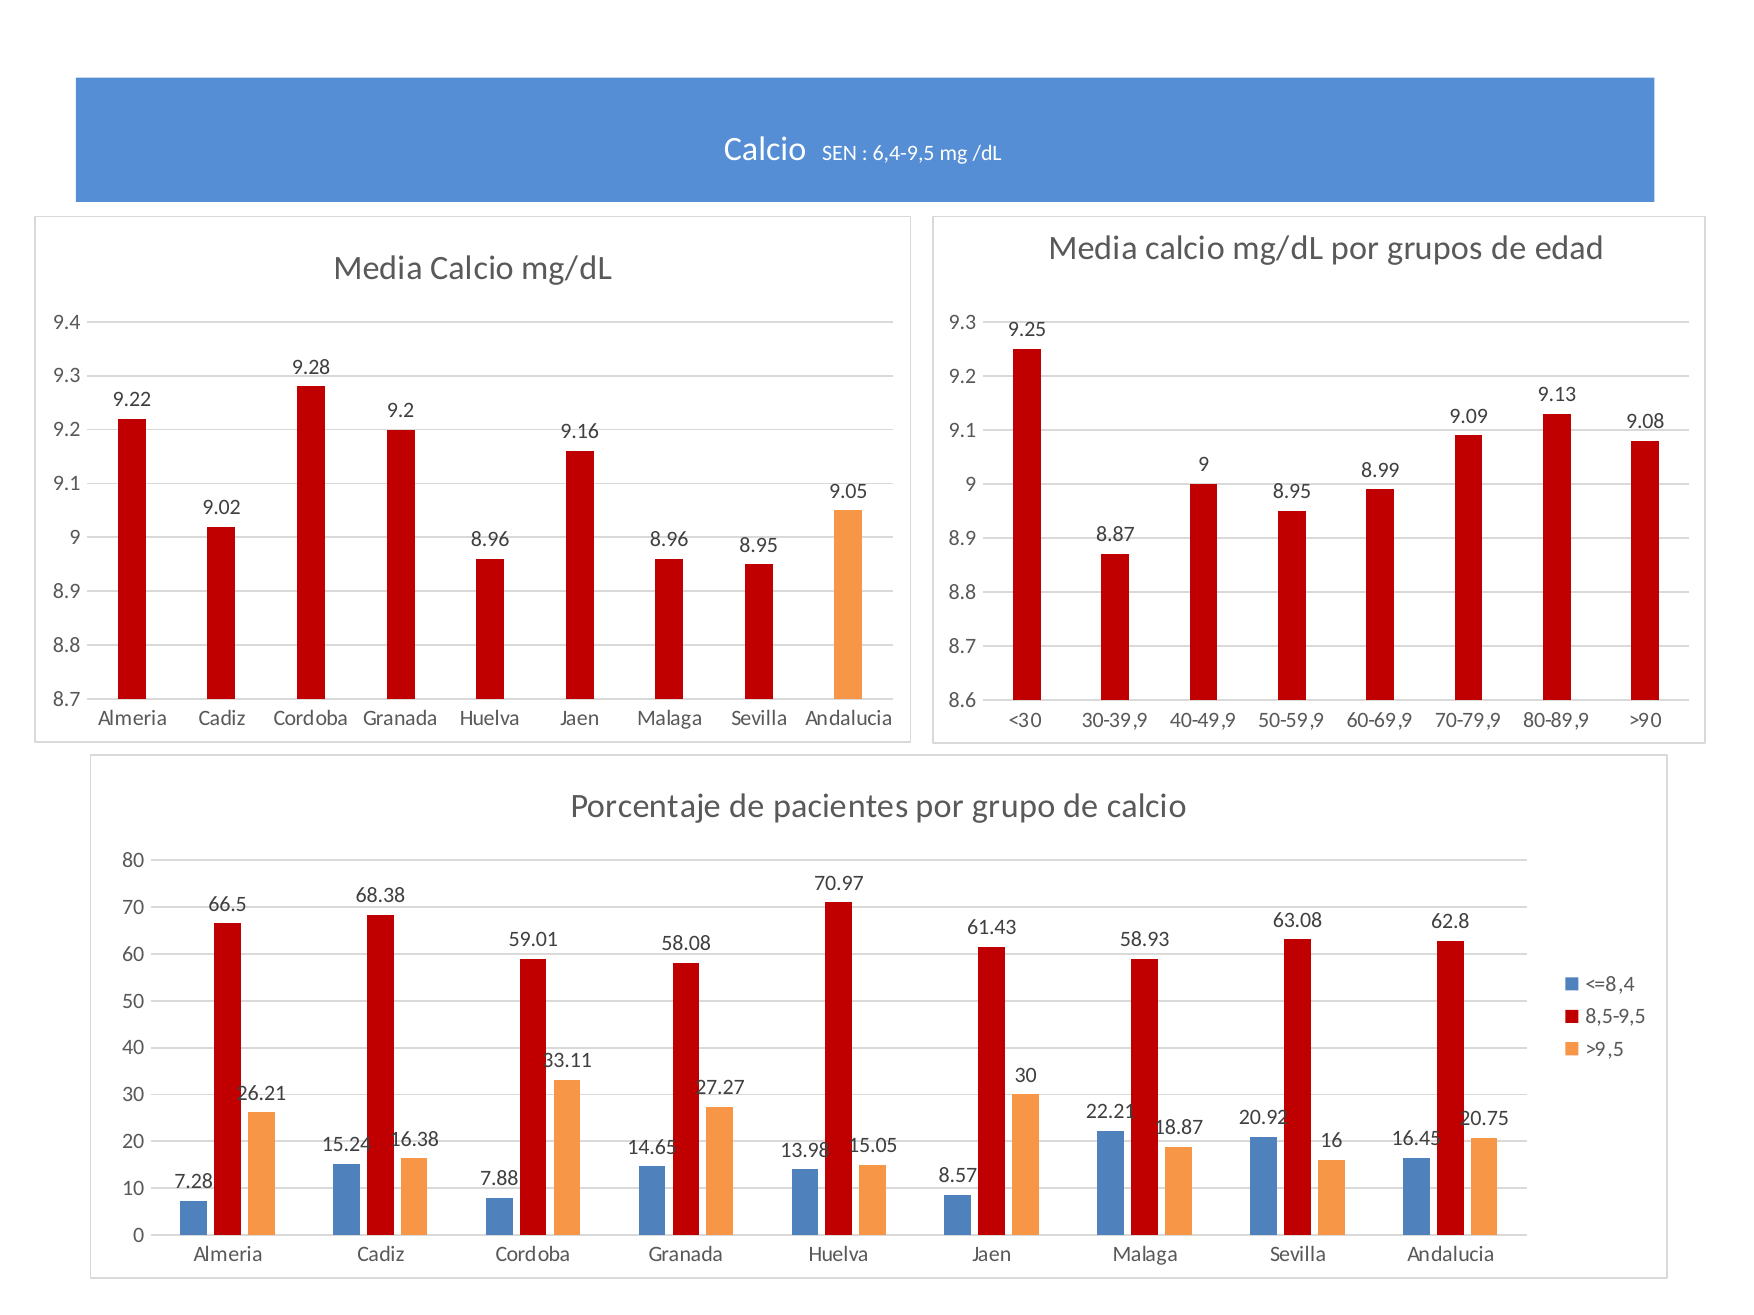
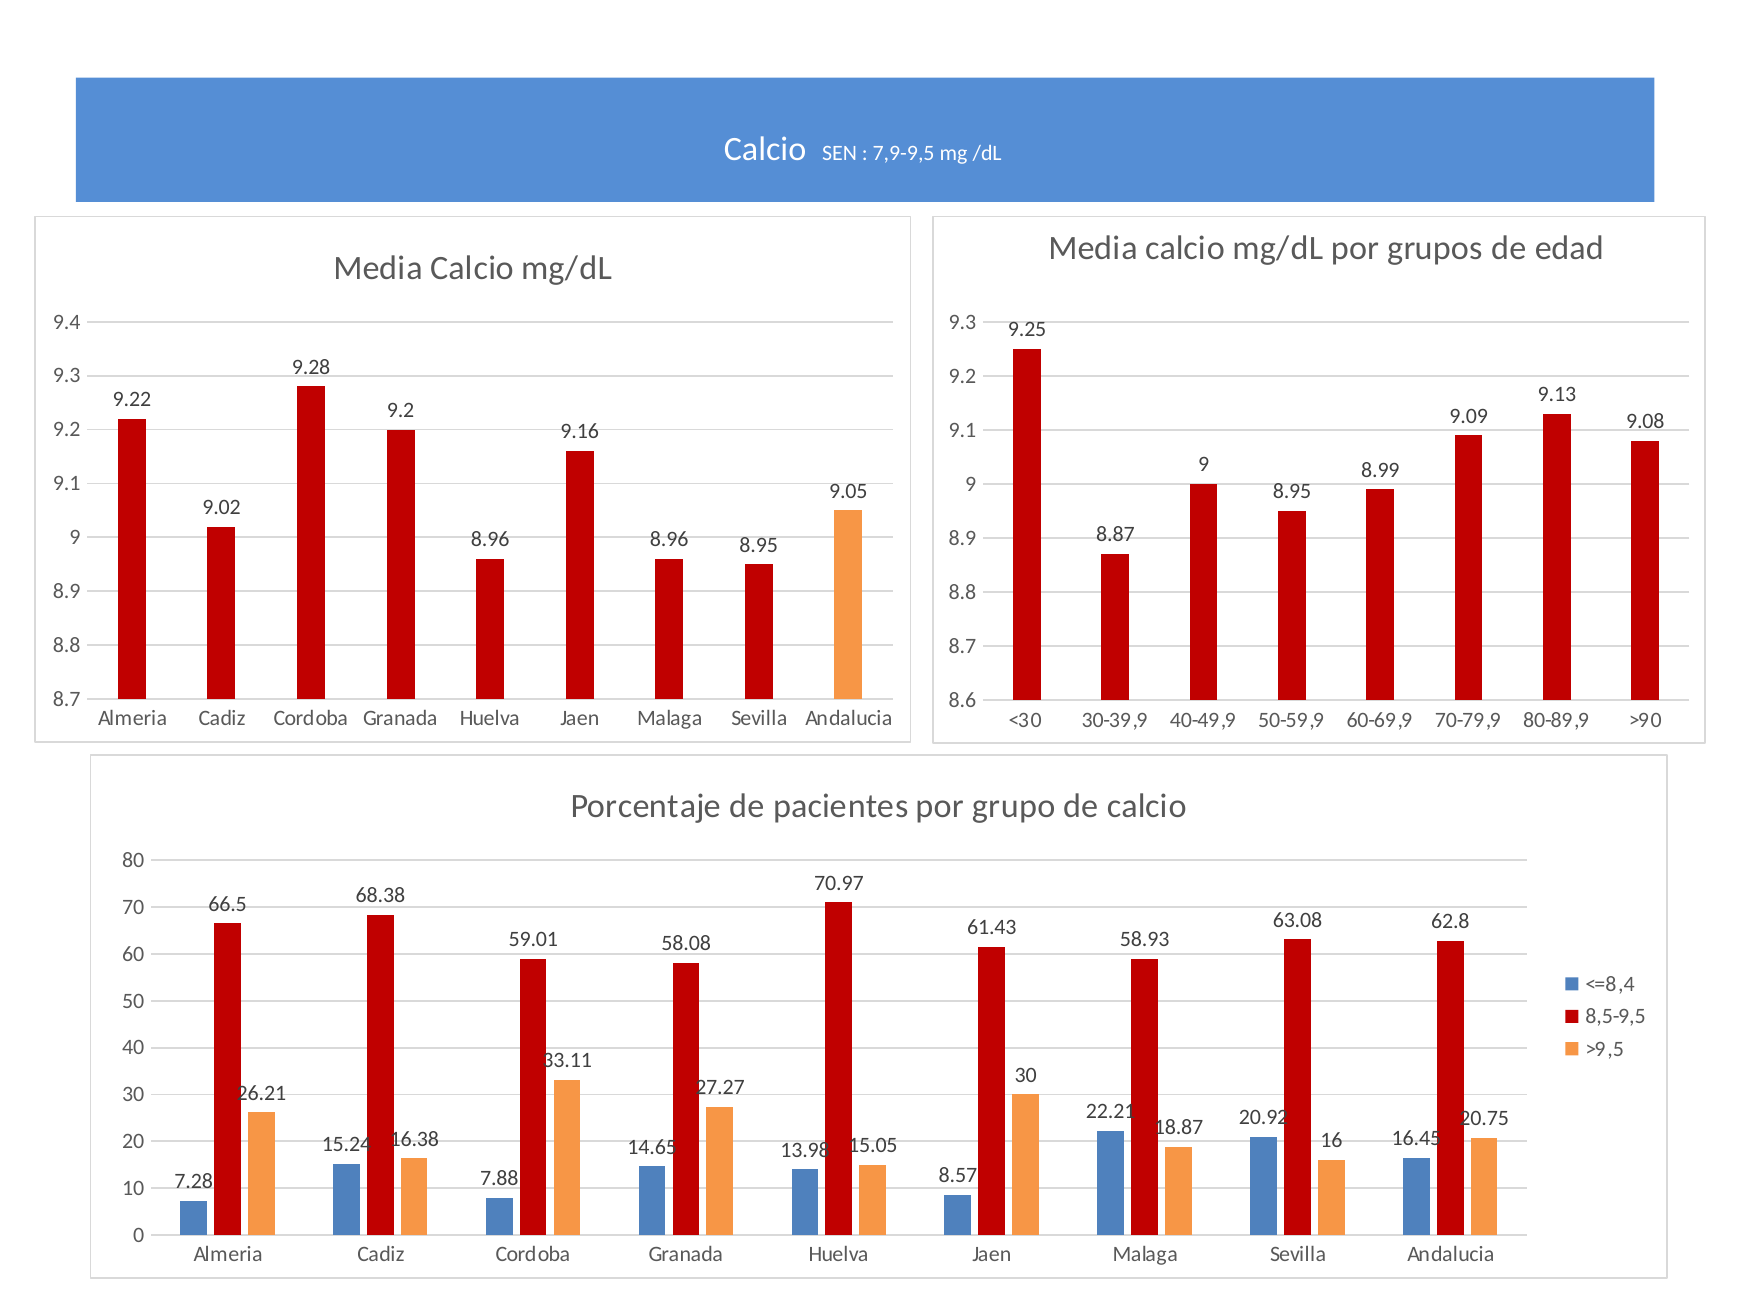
6,4-9,5: 6,4-9,5 -> 7,9-9,5
